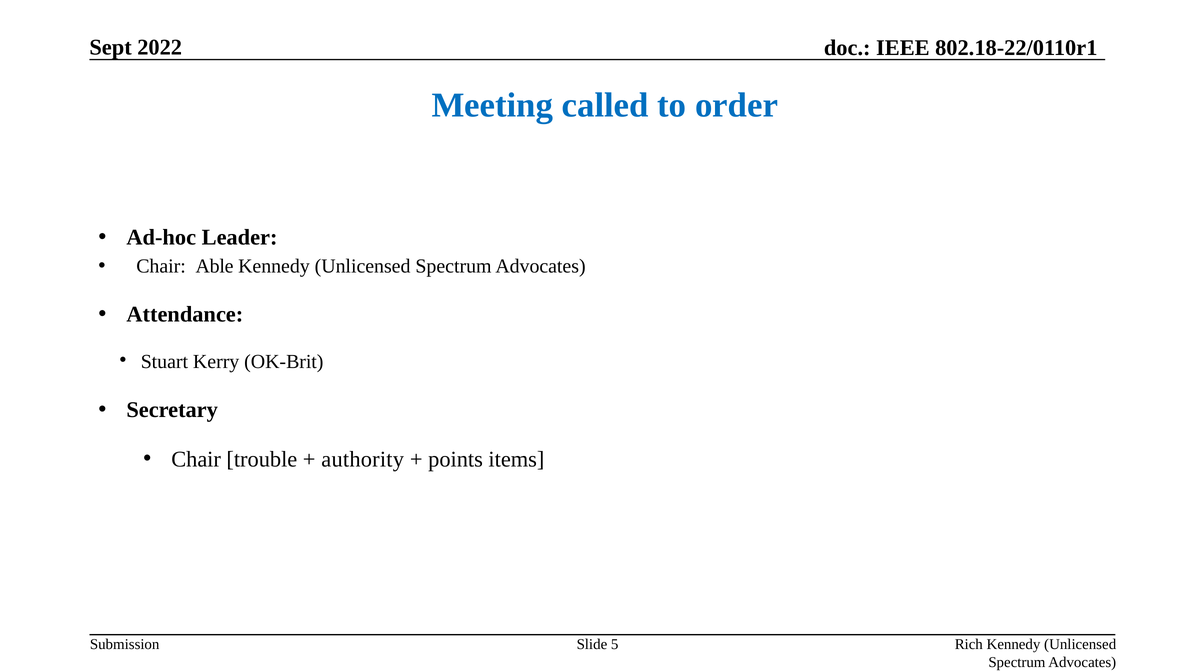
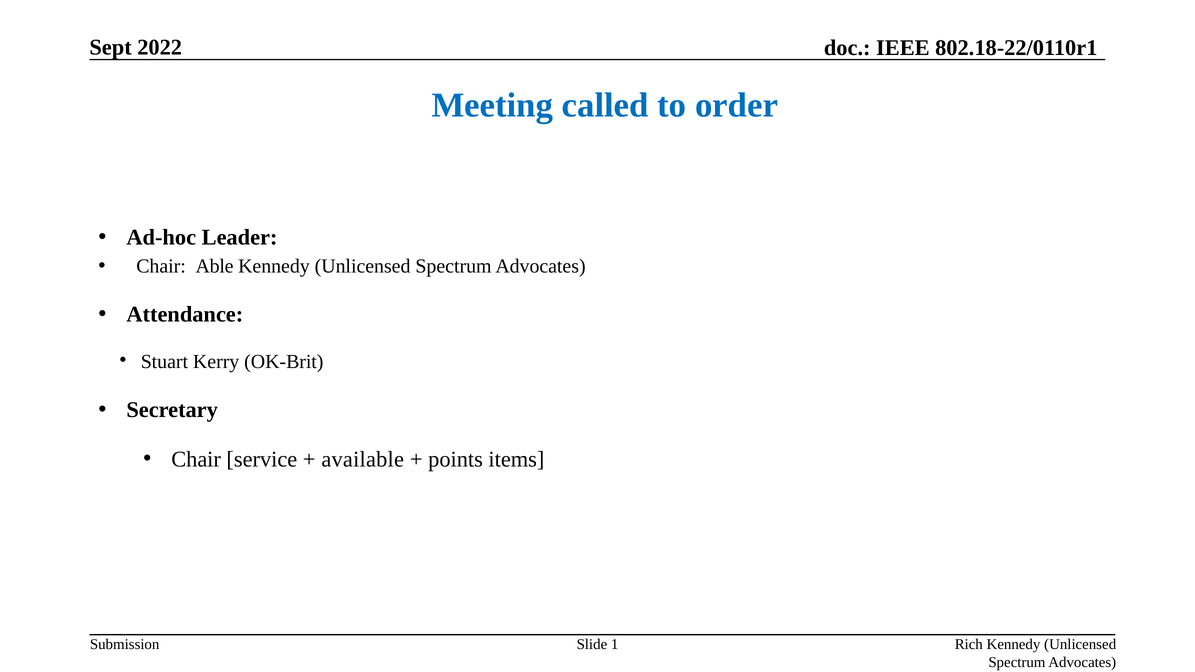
trouble: trouble -> service
authority: authority -> available
5: 5 -> 1
